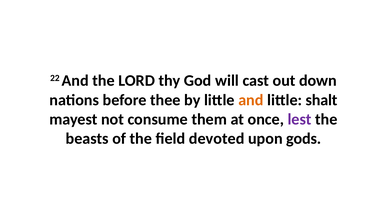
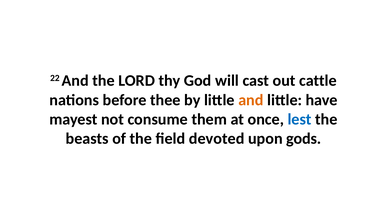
down: down -> cattle
shalt: shalt -> have
lest colour: purple -> blue
